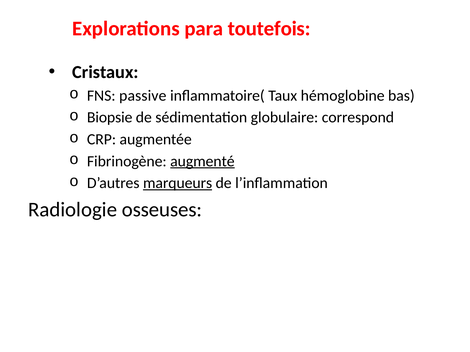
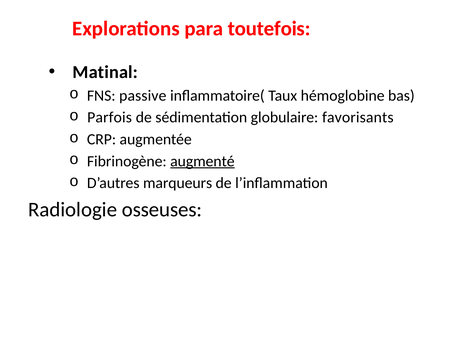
Cristaux: Cristaux -> Matinal
Biopsie: Biopsie -> Parfois
correspond: correspond -> favorisants
marqueurs underline: present -> none
